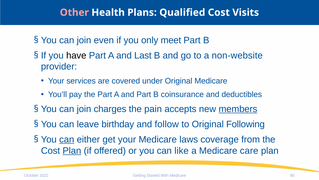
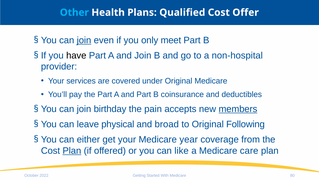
Other colour: pink -> light blue
Visits: Visits -> Offer
join at (84, 40) underline: none -> present
and Last: Last -> Join
non-website: non-website -> non-hospital
charges: charges -> birthday
birthday: birthday -> physical
follow: follow -> broad
can at (67, 139) underline: present -> none
laws: laws -> year
